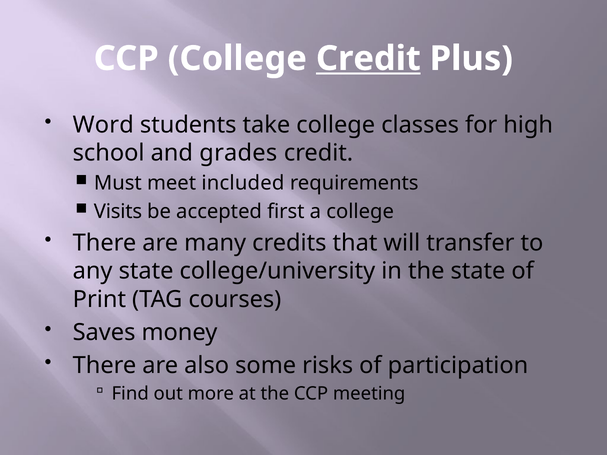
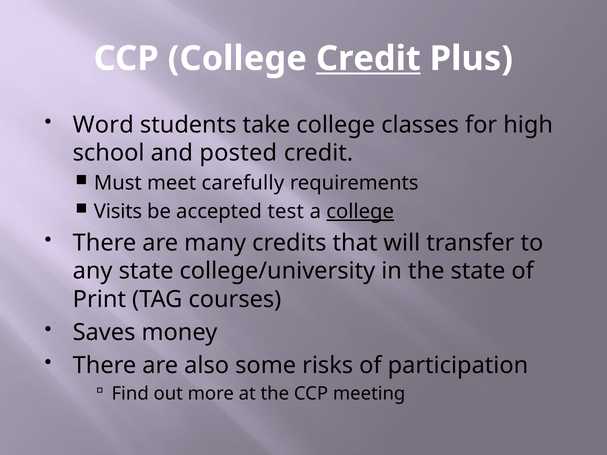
grades: grades -> posted
included: included -> carefully
first: first -> test
college at (360, 212) underline: none -> present
